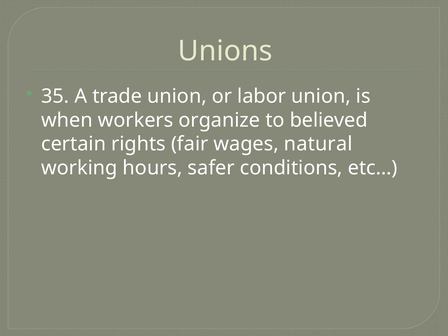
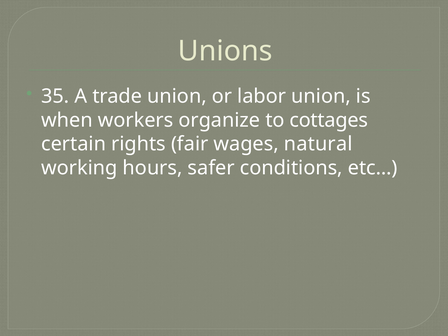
believed: believed -> cottages
